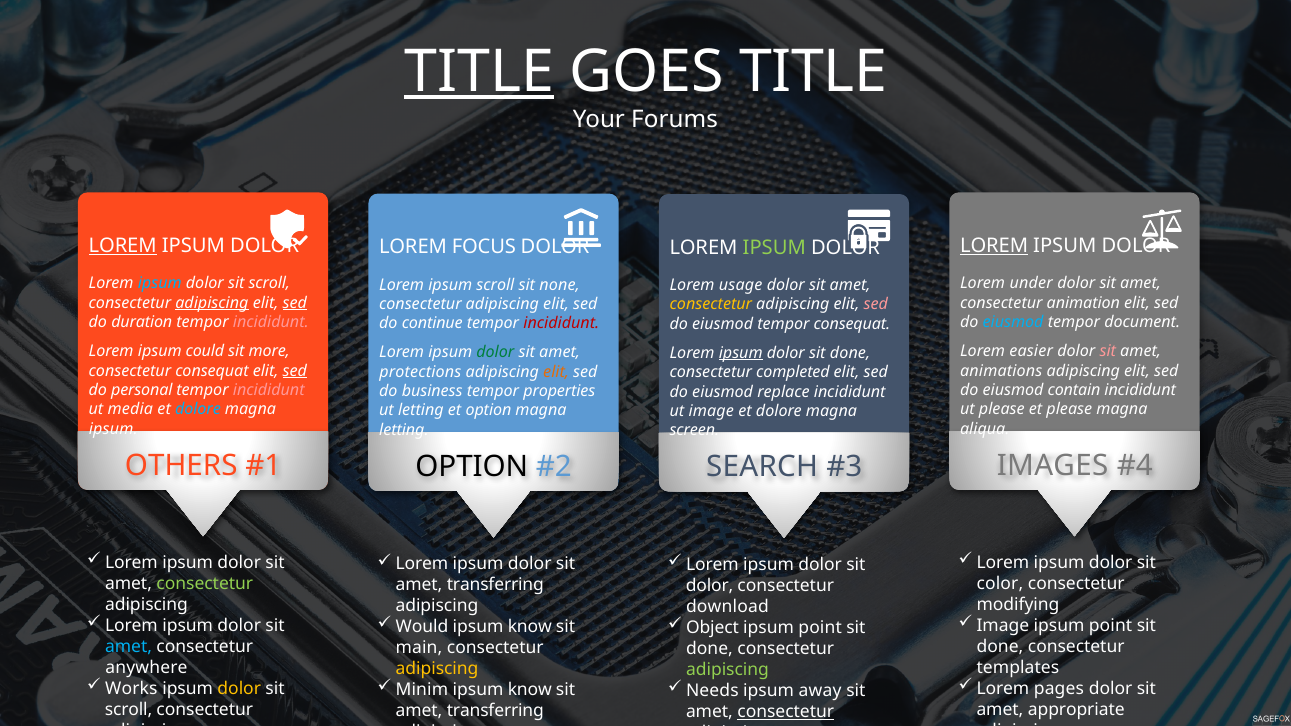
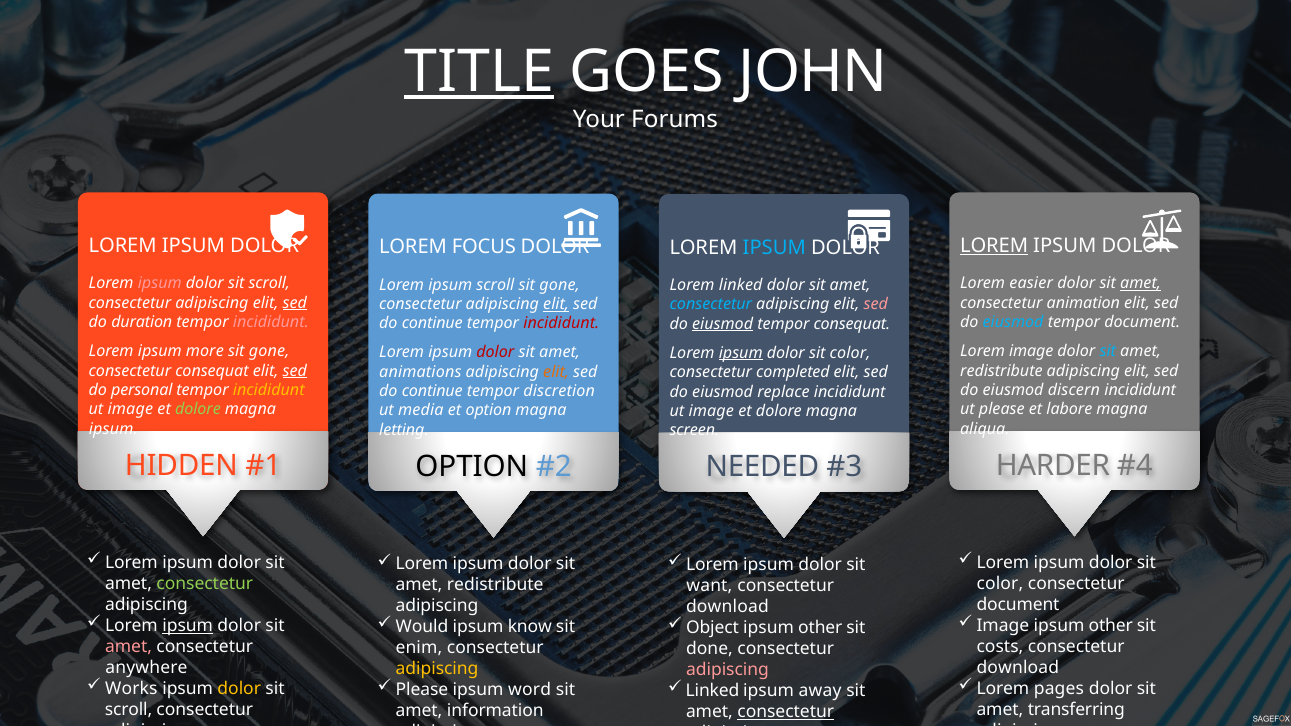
GOES TITLE: TITLE -> JOHN
LOREM at (123, 246) underline: present -> none
IPSUM at (774, 248) colour: light green -> light blue
ipsum at (160, 284) colour: light blue -> pink
under: under -> easier
amet at (1141, 284) underline: none -> present
none at (560, 285): none -> gone
Lorem usage: usage -> linked
adipiscing at (212, 303) underline: present -> none
elit at (556, 304) underline: none -> present
consectetur at (711, 305) colour: yellow -> light blue
eiusmod at (723, 324) underline: none -> present
could: could -> more
more at (269, 351): more -> gone
Lorem easier: easier -> image
sit at (1108, 351) colour: pink -> light blue
dolor at (495, 353) colour: green -> red
done at (850, 353): done -> color
animations at (1001, 371): animations -> redistribute
protections: protections -> animations
incididunt at (269, 390) colour: pink -> yellow
contain: contain -> discern
business at (432, 391): business -> continue
properties: properties -> discretion
media at (130, 410): media -> image
dolore at (198, 410) colour: light blue -> light green
et please: please -> labore
ut letting: letting -> media
OTHERS: OTHERS -> HIDDEN
IMAGES: IMAGES -> HARDER
SEARCH: SEARCH -> NEEDED
transferring at (495, 585): transferring -> redistribute
dolor at (710, 586): dolor -> want
modifying at (1018, 605): modifying -> document
ipsum at (188, 626) underline: none -> present
point at (1111, 626): point -> other
point at (820, 628): point -> other
amet at (129, 647) colour: light blue -> pink
done at (1000, 647): done -> costs
main: main -> enim
templates at (1018, 668): templates -> download
adipiscing at (727, 670) colour: light green -> pink
Minim at (422, 690): Minim -> Please
know at (530, 690): know -> word
Needs at (712, 691): Needs -> Linked
appropriate: appropriate -> transferring
transferring at (495, 711): transferring -> information
